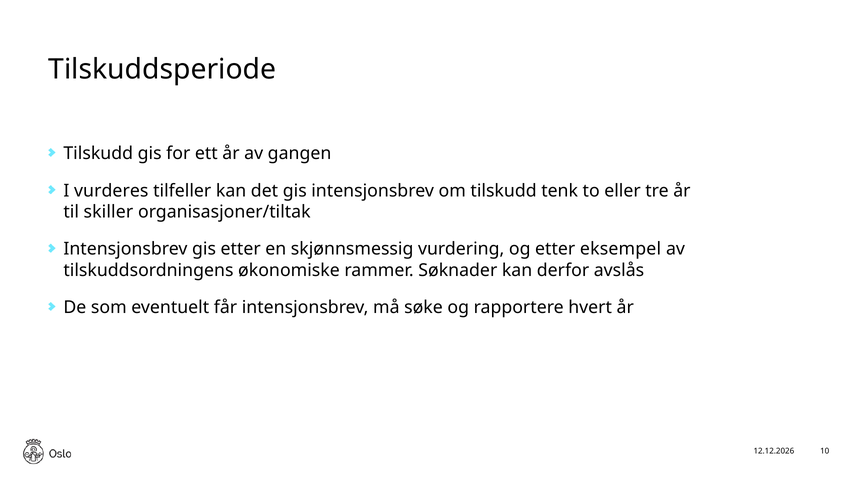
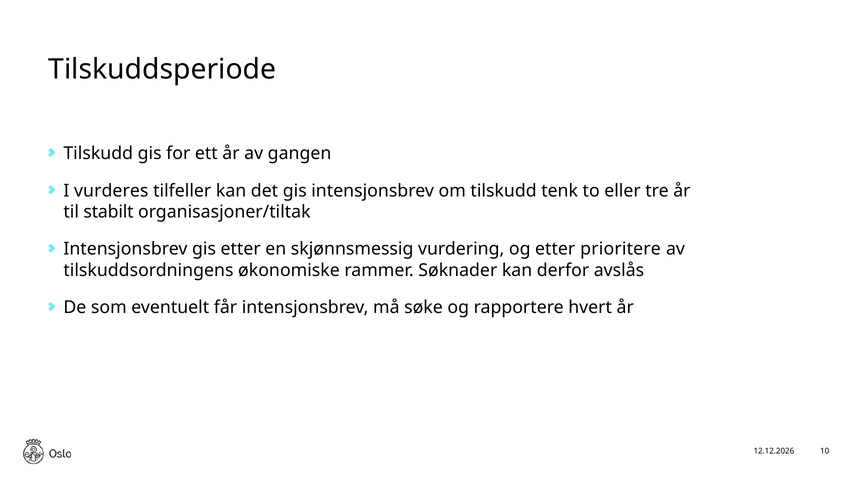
skiller: skiller -> stabilt
eksempel: eksempel -> prioritere
